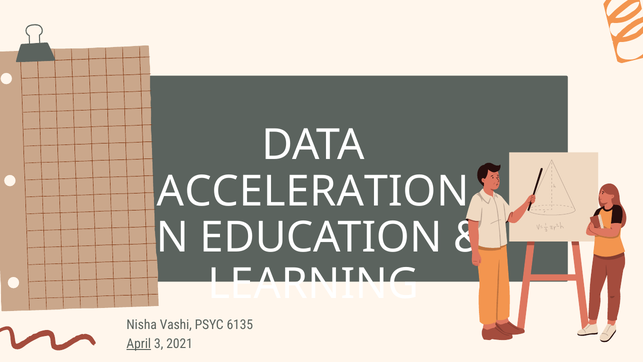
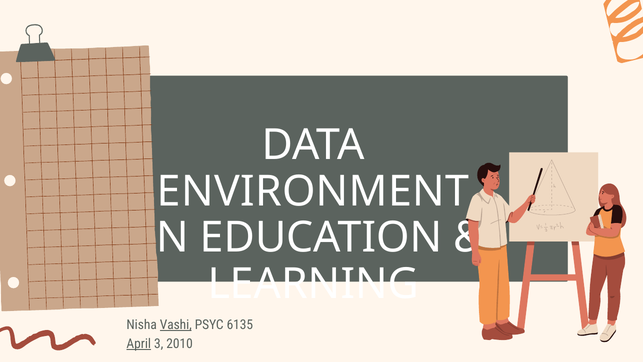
ACCELERATION: ACCELERATION -> ENVIRONMENT
Vashi underline: none -> present
2021: 2021 -> 2010
